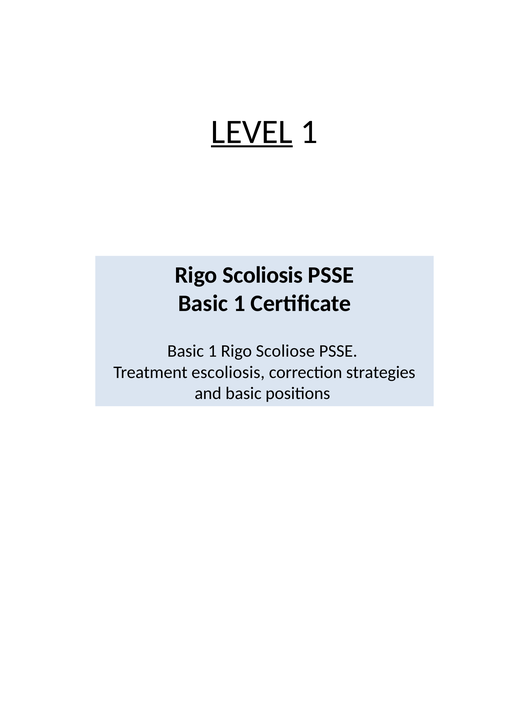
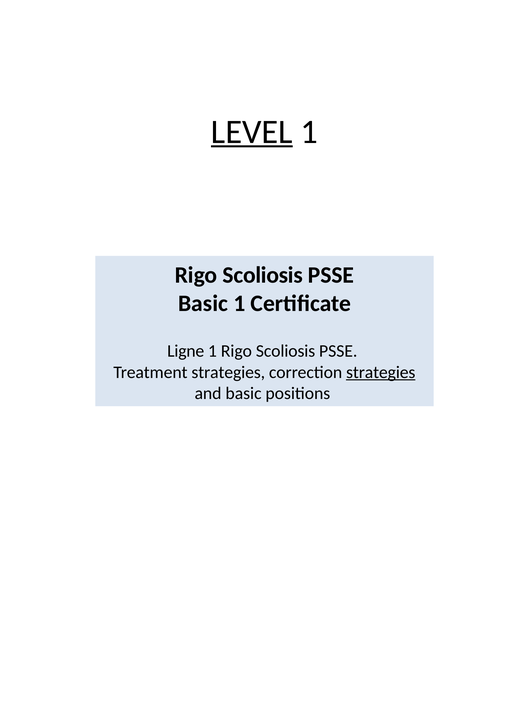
Basic at (186, 351): Basic -> Ligne
1 Rigo Scoliose: Scoliose -> Scoliosis
Treatment escoliosis: escoliosis -> strategies
strategies at (381, 372) underline: none -> present
